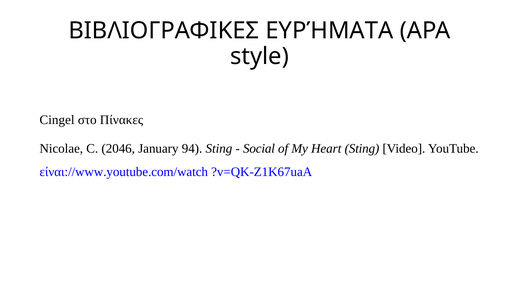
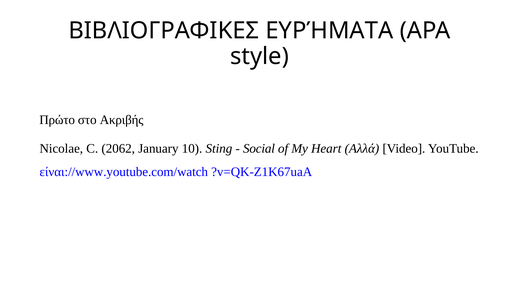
Cingel: Cingel -> Πρώτο
Πίνακες: Πίνακες -> Ακριβής
2046: 2046 -> 2062
94: 94 -> 10
Heart Sting: Sting -> Αλλά
